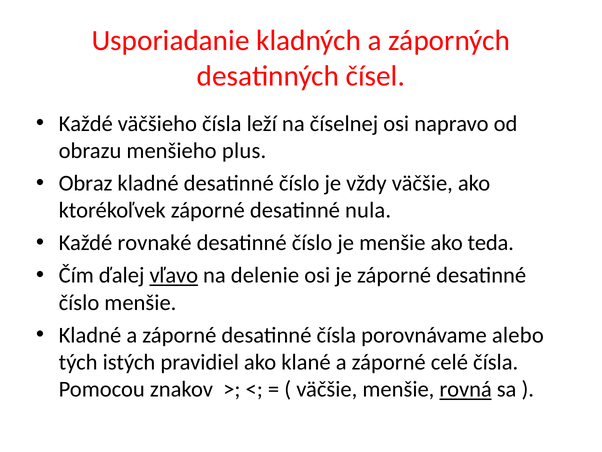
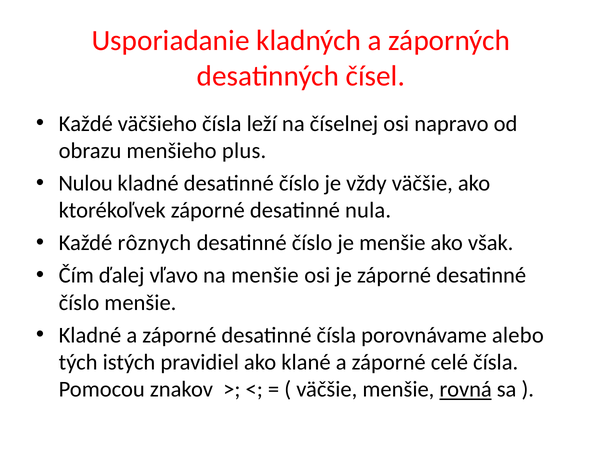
Obraz: Obraz -> Nulou
rovnaké: rovnaké -> rôznych
teda: teda -> však
vľavo underline: present -> none
na delenie: delenie -> menšie
